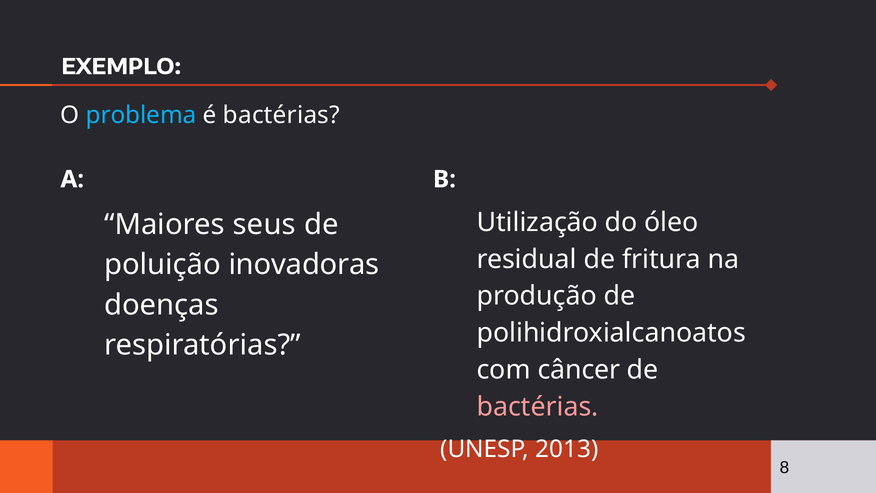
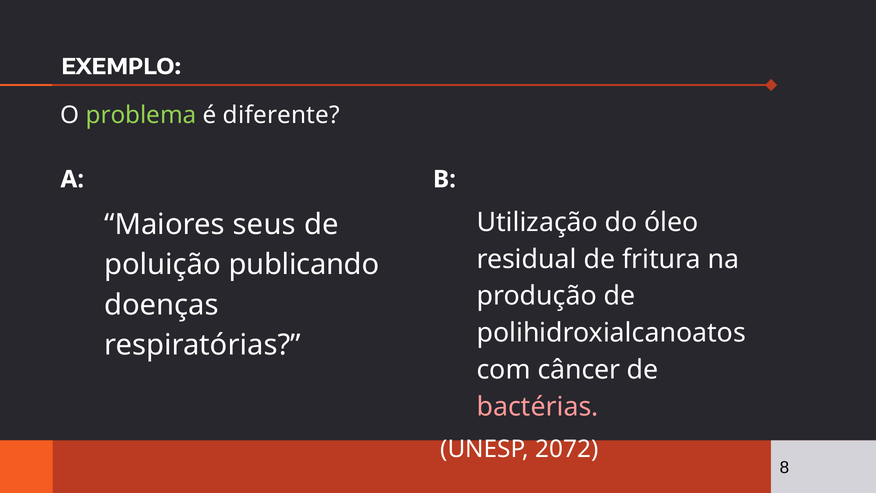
problema colour: light blue -> light green
é bactérias: bactérias -> diferente
inovadoras: inovadoras -> publicando
2013: 2013 -> 2072
